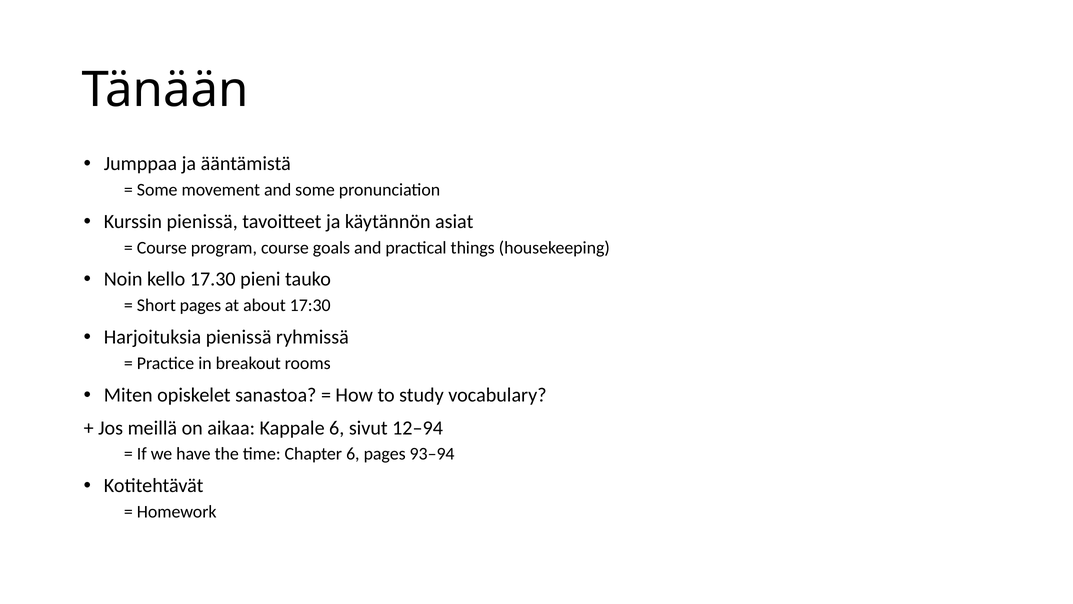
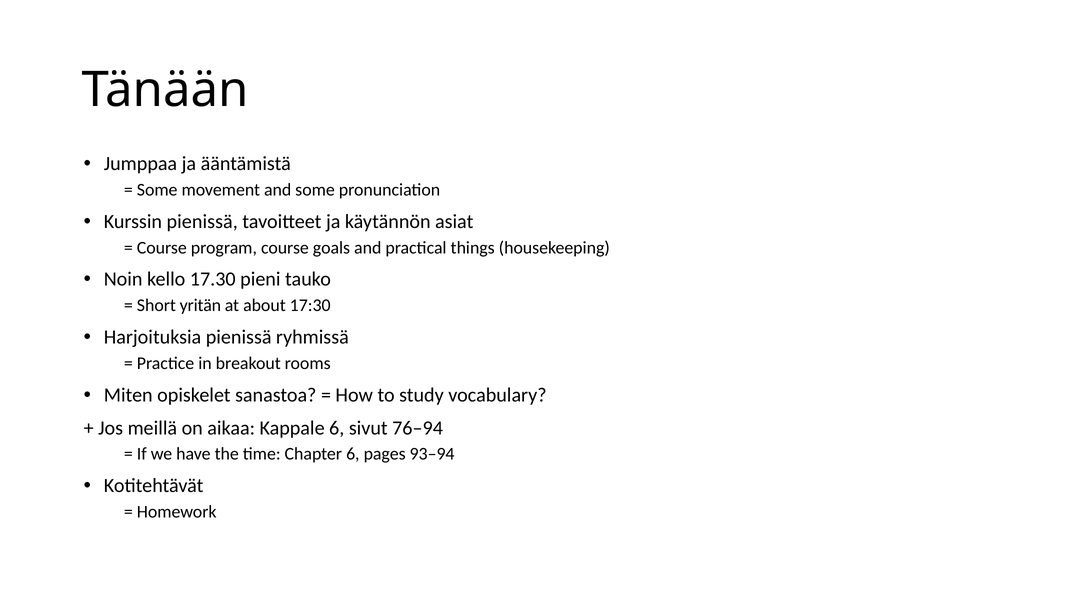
Short pages: pages -> yritän
12–94: 12–94 -> 76–94
